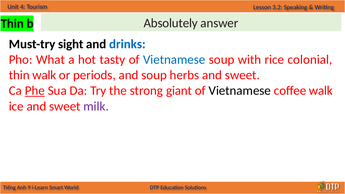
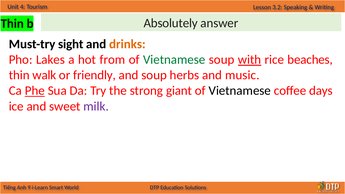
drinks colour: blue -> orange
What: What -> Lakes
tasty: tasty -> from
Vietnamese at (174, 60) colour: blue -> green
with underline: none -> present
colonial: colonial -> beaches
periods: periods -> friendly
herbs and sweet: sweet -> music
coffee walk: walk -> days
